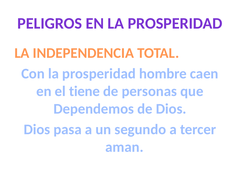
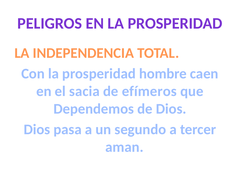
tiene: tiene -> sacia
personas: personas -> efímeros
